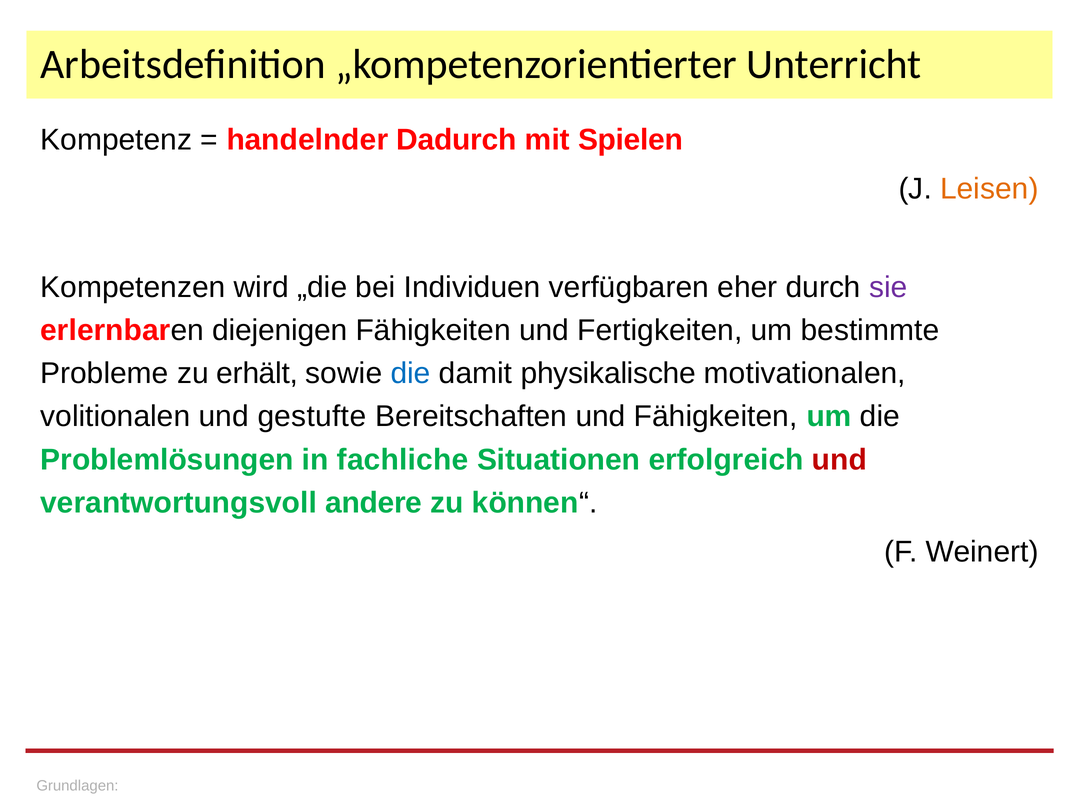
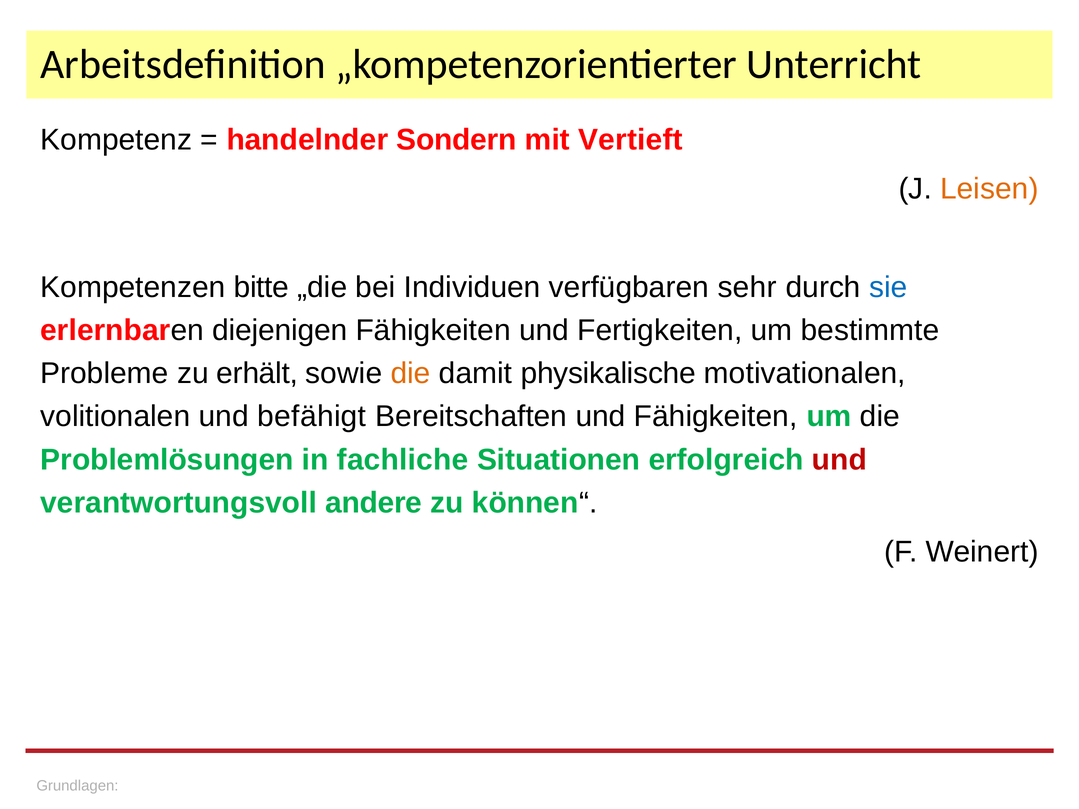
Dadurch: Dadurch -> Sondern
Spielen: Spielen -> Vertieft
wird: wird -> bitte
eher: eher -> sehr
sie colour: purple -> blue
die at (411, 374) colour: blue -> orange
gestufte: gestufte -> befähigt
